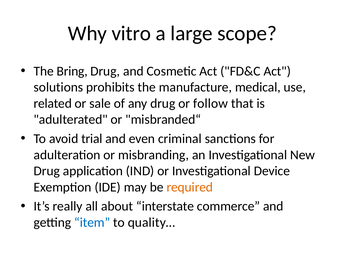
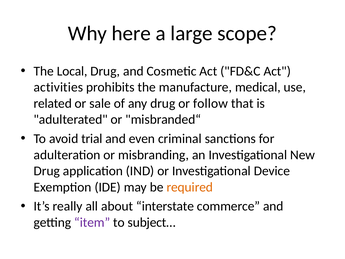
vitro: vitro -> here
Bring: Bring -> Local
solutions: solutions -> activities
item colour: blue -> purple
quality…: quality… -> subject…
